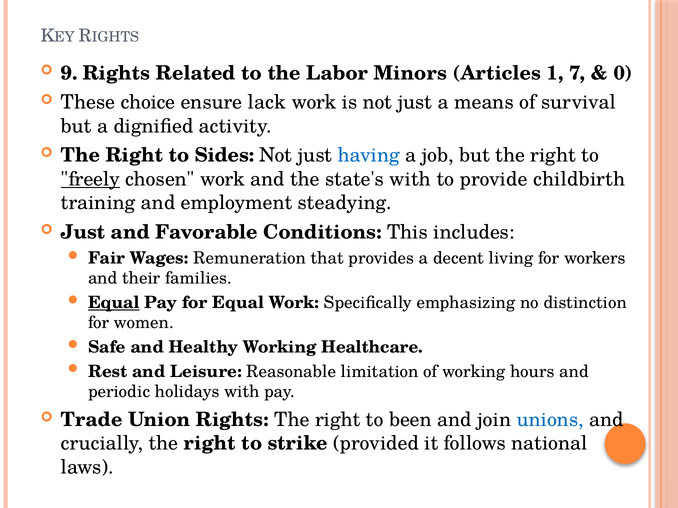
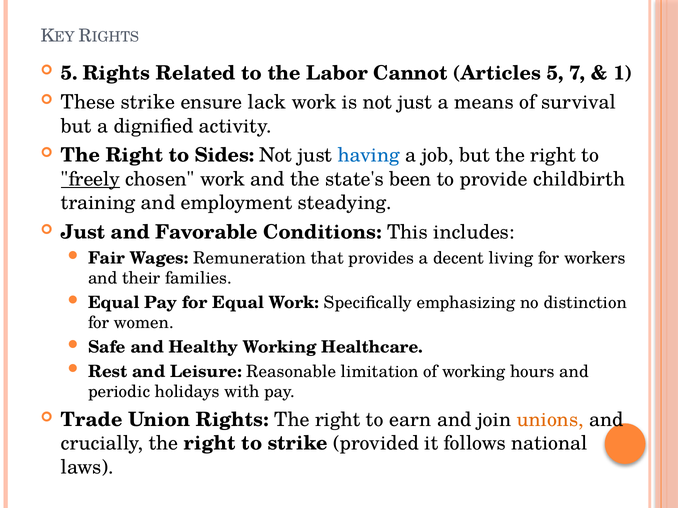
9 at (69, 73): 9 -> 5
Minors: Minors -> Cannot
Articles 1: 1 -> 5
0: 0 -> 1
These choice: choice -> strike
state's with: with -> been
Equal at (114, 303) underline: present -> none
been: been -> earn
unions colour: blue -> orange
